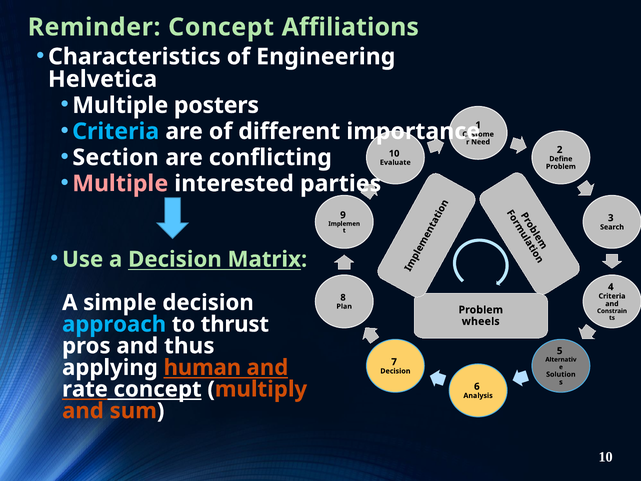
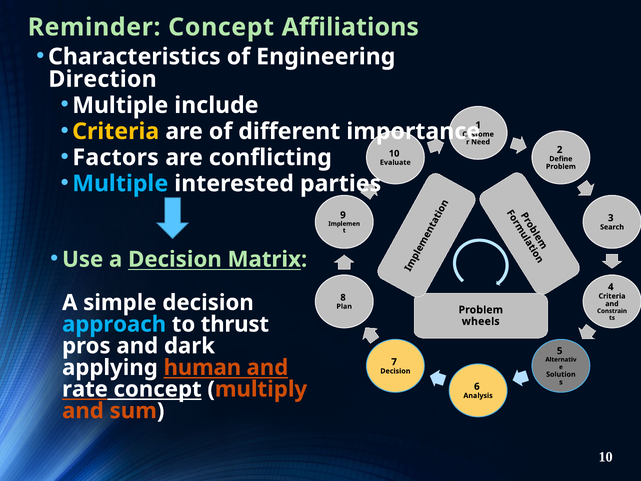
Helvetica: Helvetica -> Direction
posters: posters -> include
Criteria at (116, 131) colour: light blue -> yellow
Section: Section -> Factors
Multiple at (120, 184) colour: pink -> light blue
thus: thus -> dark
